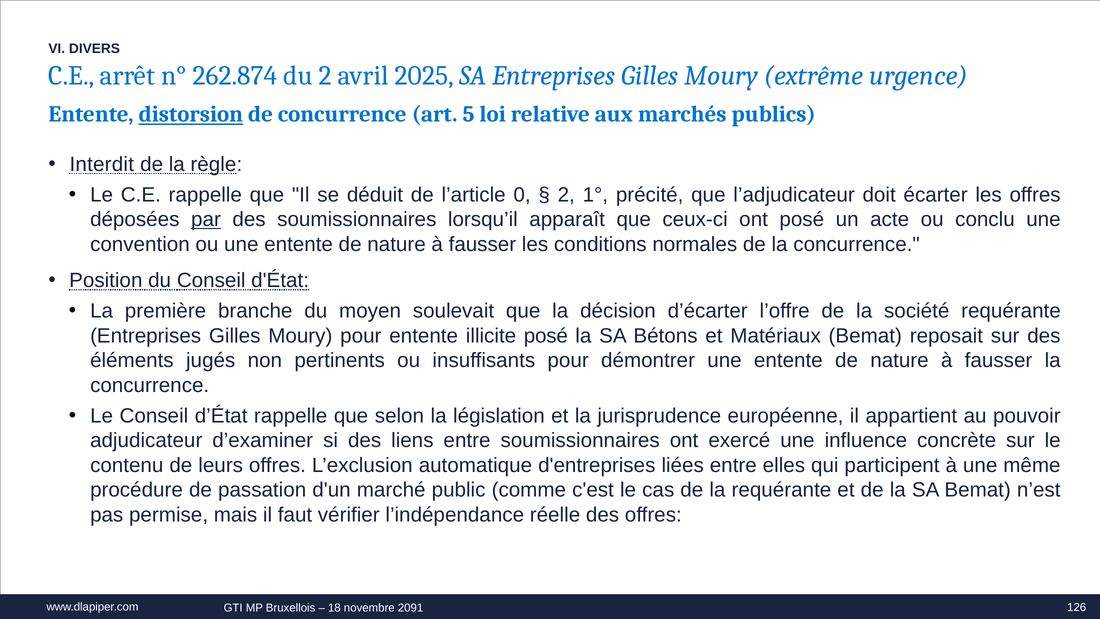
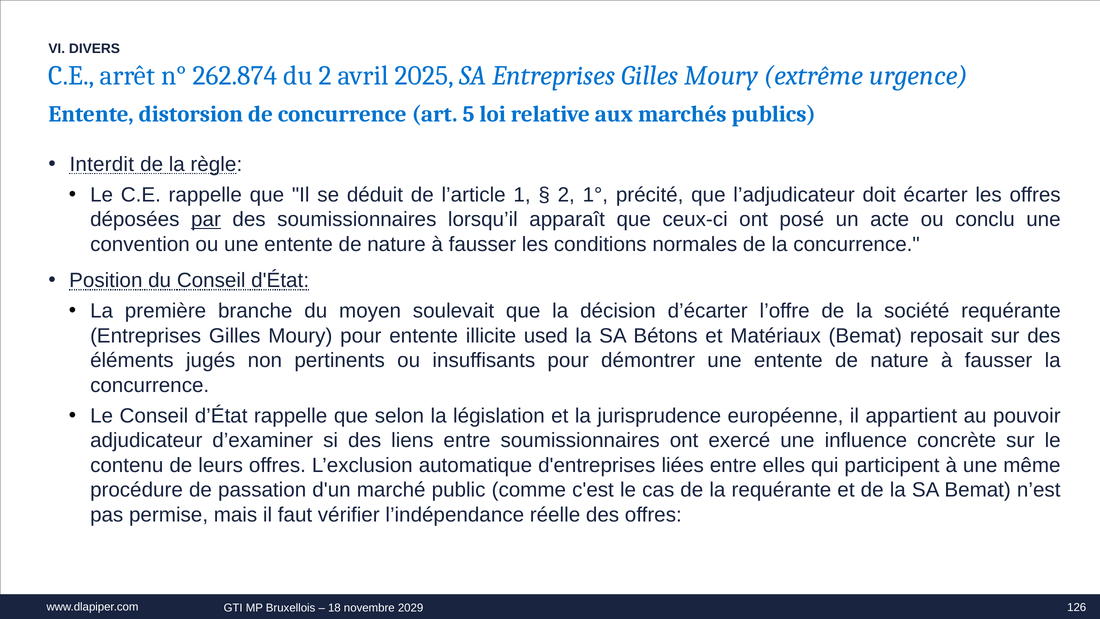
distorsion underline: present -> none
0: 0 -> 1
illicite posé: posé -> used
2091: 2091 -> 2029
